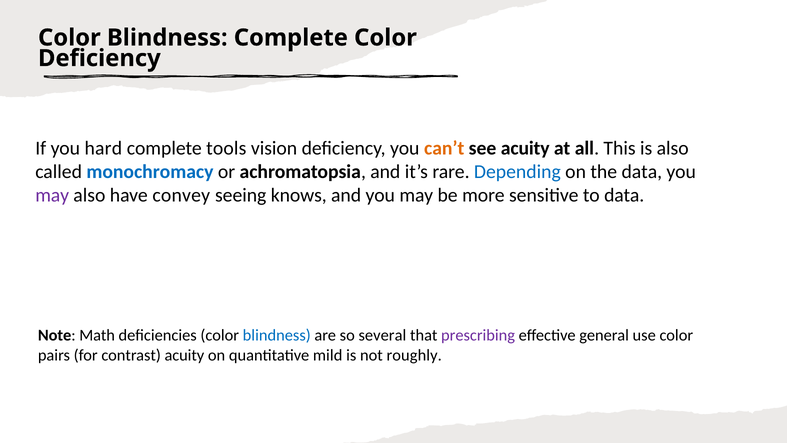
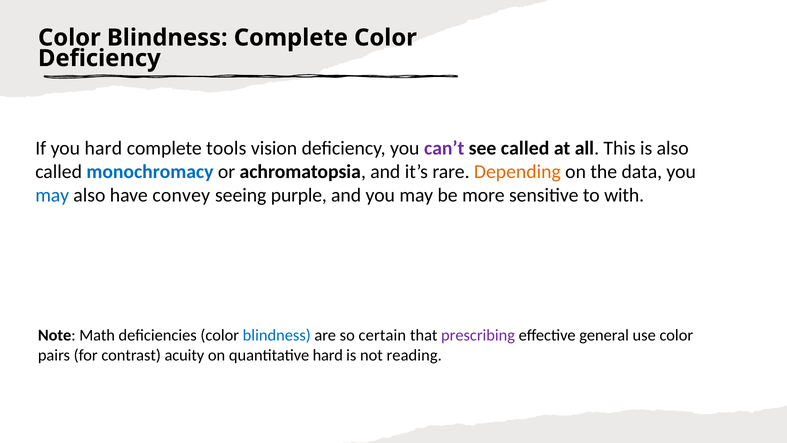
can’t colour: orange -> purple
see acuity: acuity -> called
Depending colour: blue -> orange
may at (52, 195) colour: purple -> blue
knows: knows -> purple
to data: data -> with
several: several -> certain
quantitative mild: mild -> hard
roughly: roughly -> reading
